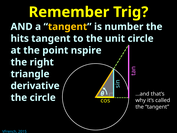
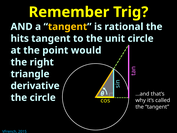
number: number -> rational
nspire: nspire -> would
